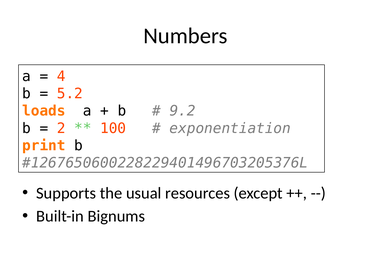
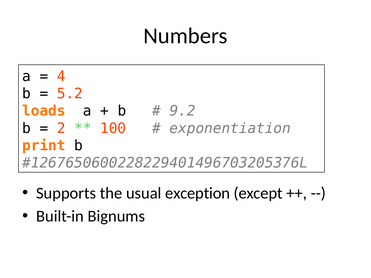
resources: resources -> exception
